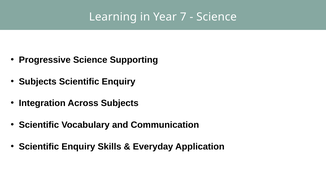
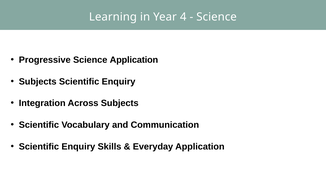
7: 7 -> 4
Science Supporting: Supporting -> Application
